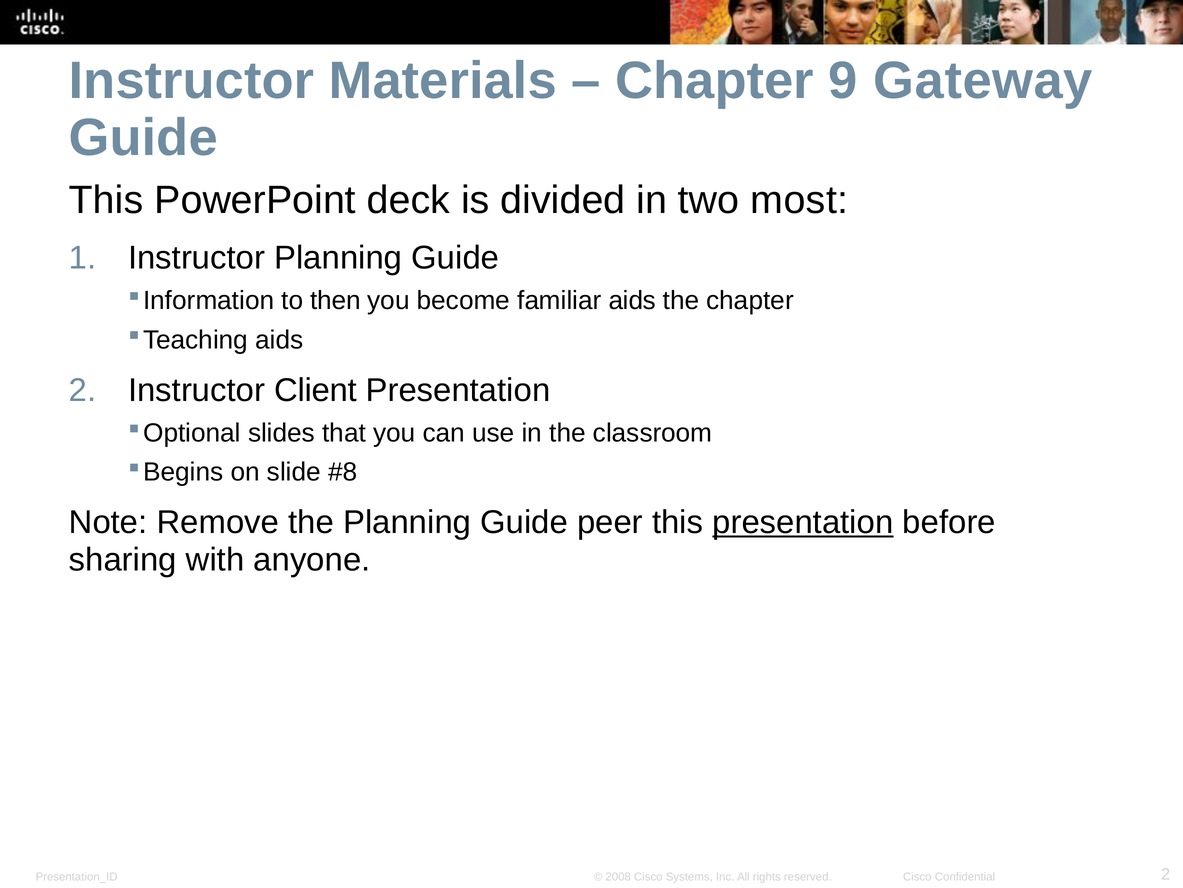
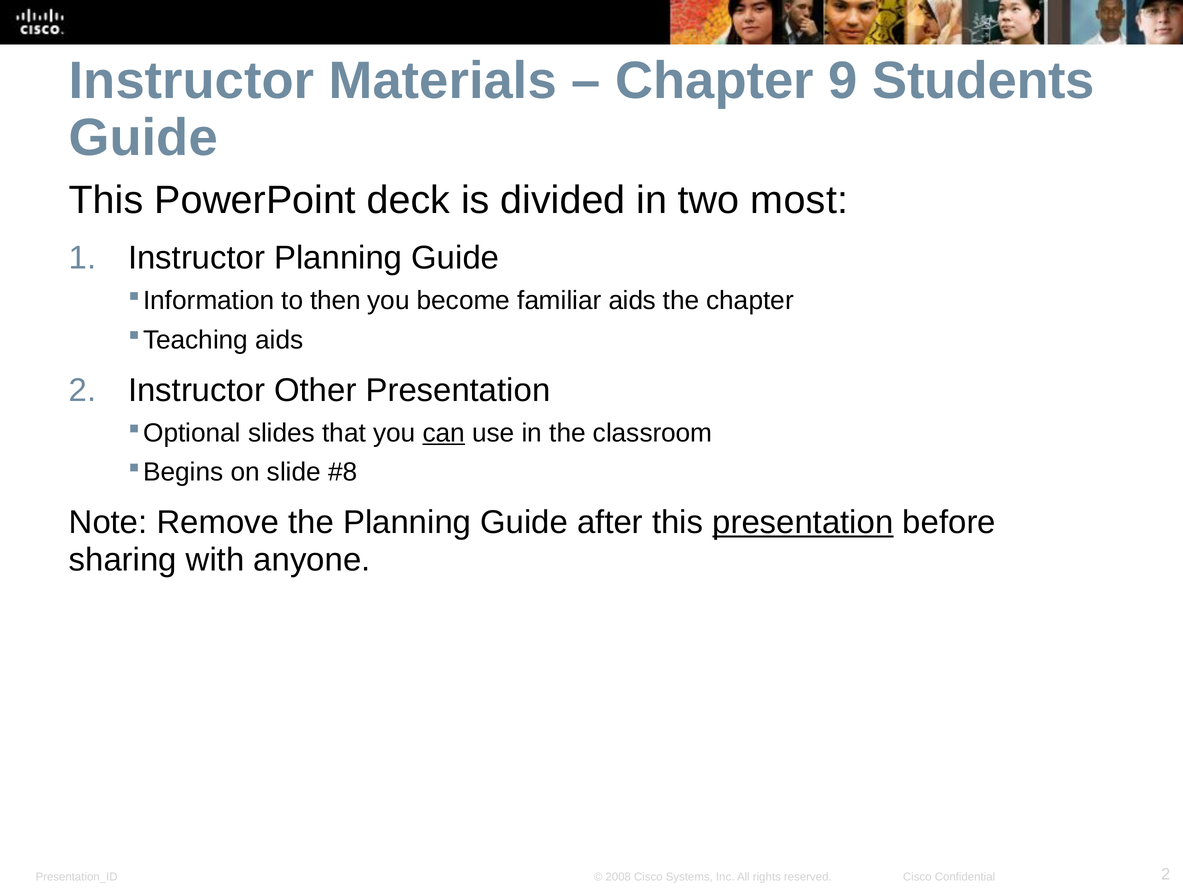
Gateway: Gateway -> Students
Client: Client -> Other
can underline: none -> present
peer: peer -> after
